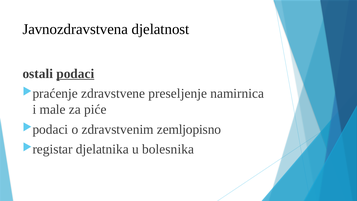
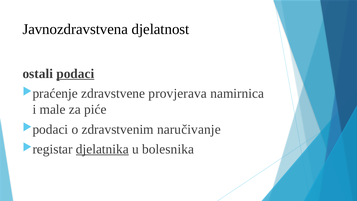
preseljenje: preseljenje -> provjerava
zemljopisno: zemljopisno -> naručivanje
djelatnika underline: none -> present
